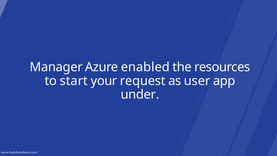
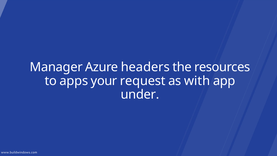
enabled: enabled -> headers
start: start -> apps
user: user -> with
